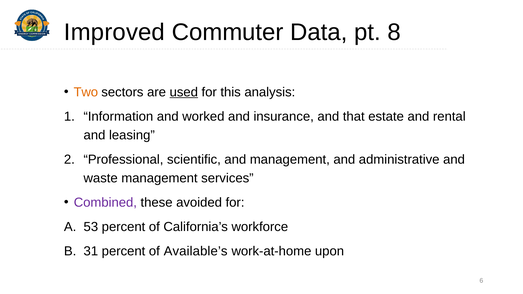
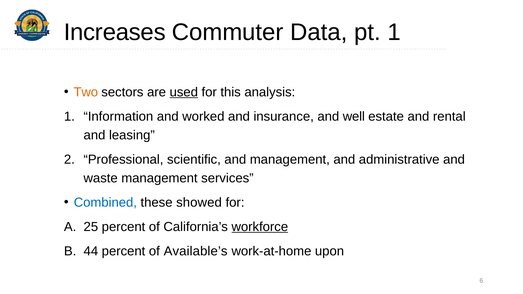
Improved: Improved -> Increases
pt 8: 8 -> 1
that: that -> well
Combined colour: purple -> blue
avoided: avoided -> showed
53: 53 -> 25
workforce underline: none -> present
31: 31 -> 44
